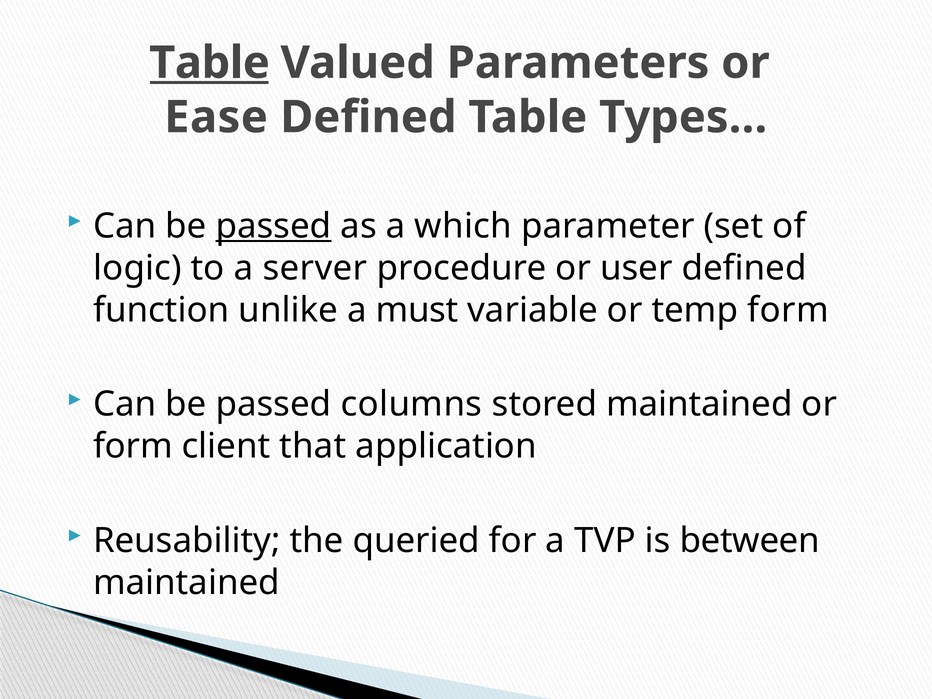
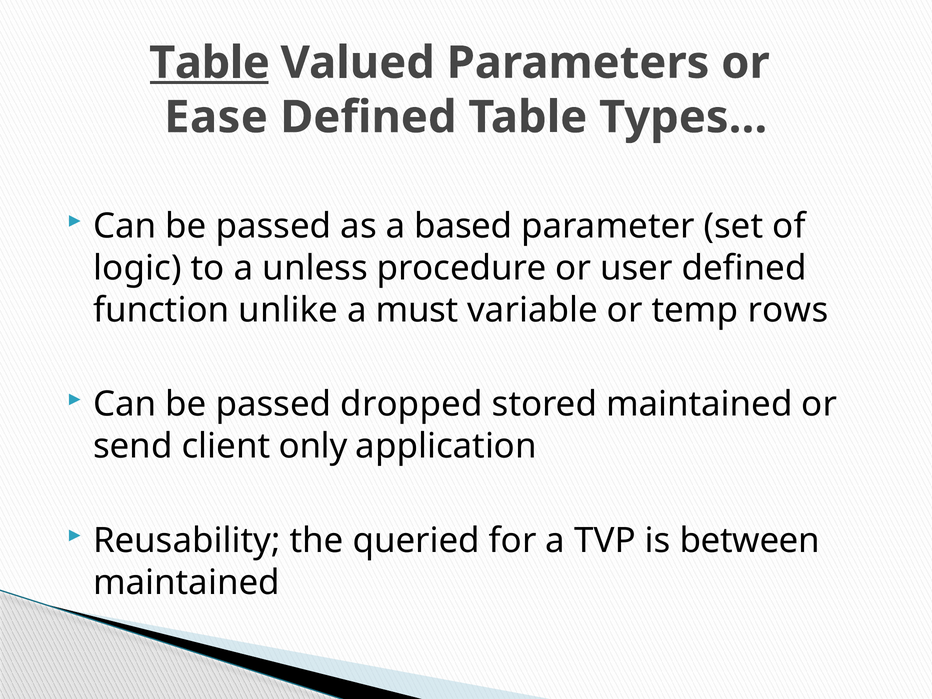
passed at (273, 226) underline: present -> none
which: which -> based
server: server -> unless
temp form: form -> rows
columns: columns -> dropped
form at (133, 446): form -> send
that: that -> only
